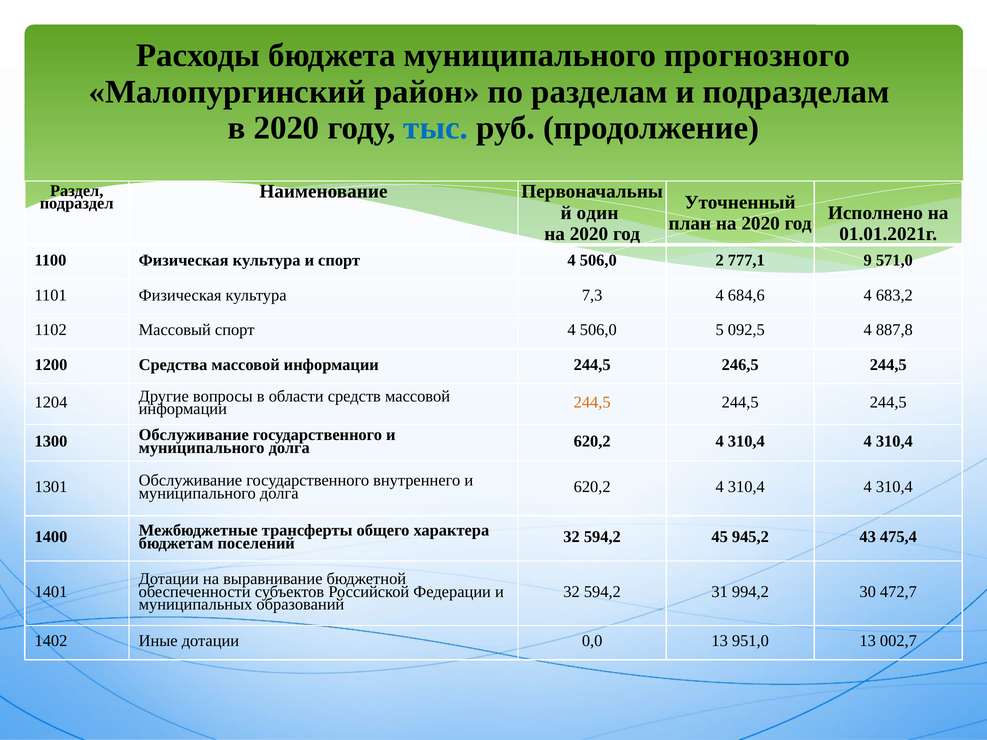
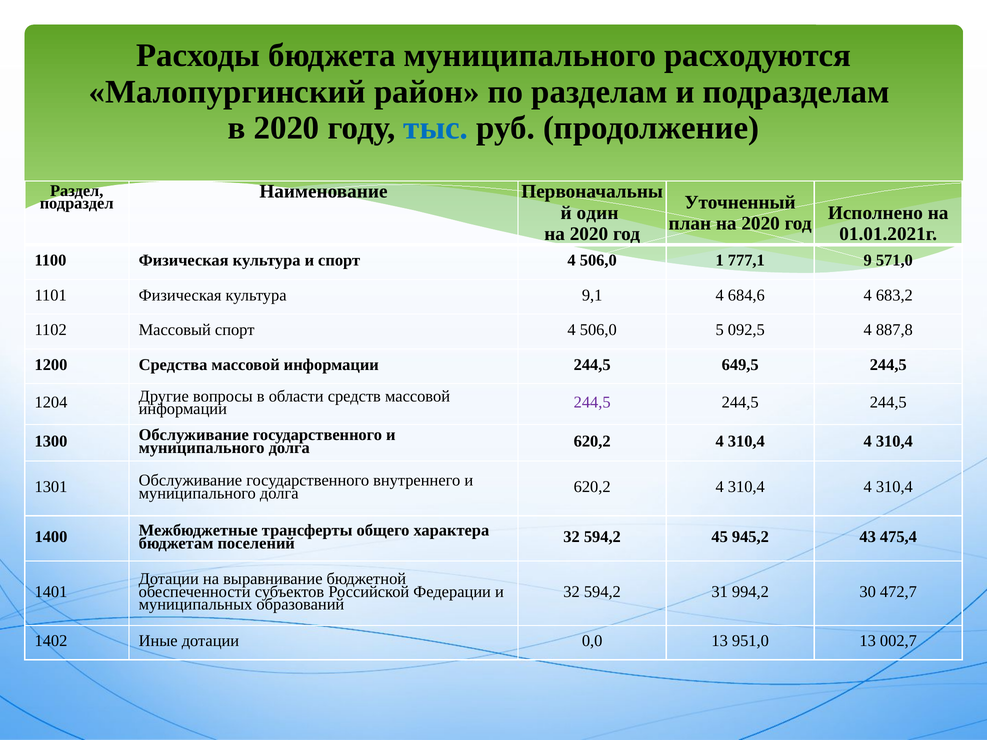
прогнозного: прогнозного -> расходуются
2: 2 -> 1
7,3: 7,3 -> 9,1
246,5: 246,5 -> 649,5
244,5 at (592, 403) colour: orange -> purple
